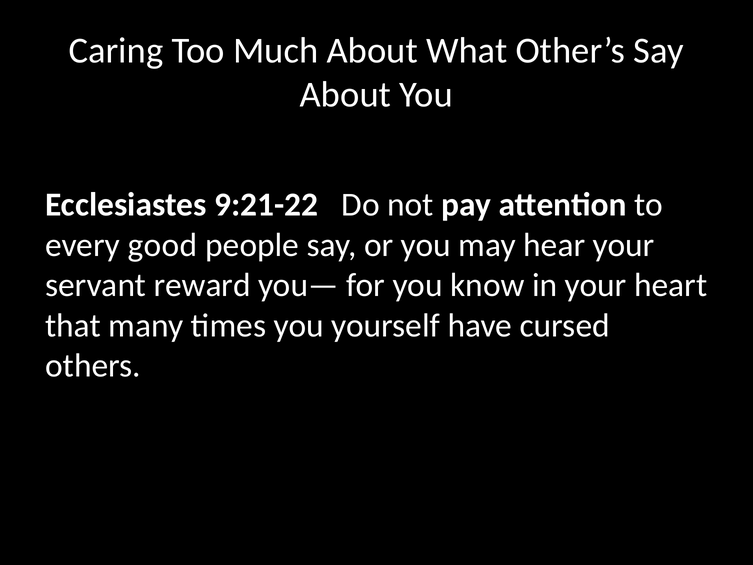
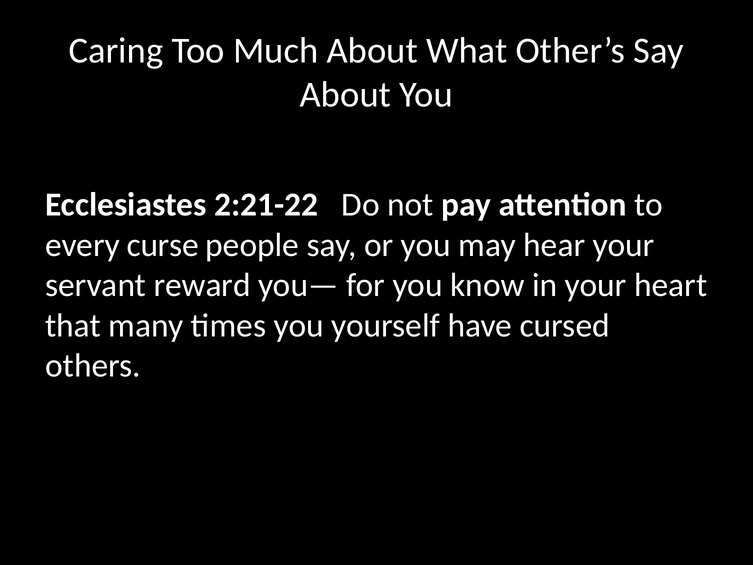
9:21-22: 9:21-22 -> 2:21-22
good: good -> curse
